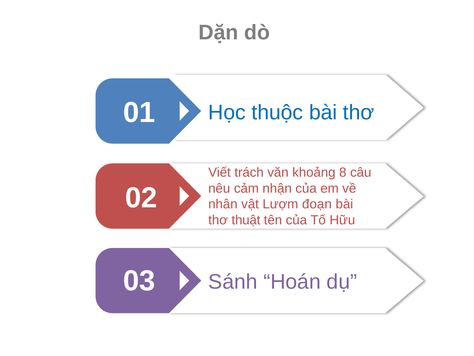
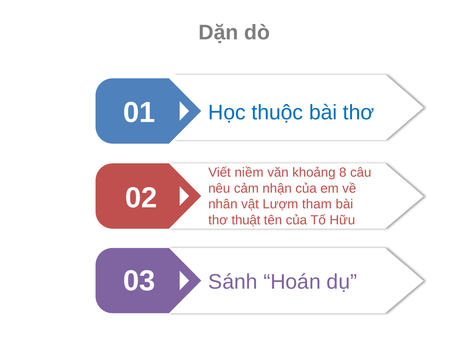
trách: trách -> niềm
đoạn: đoạn -> tham
